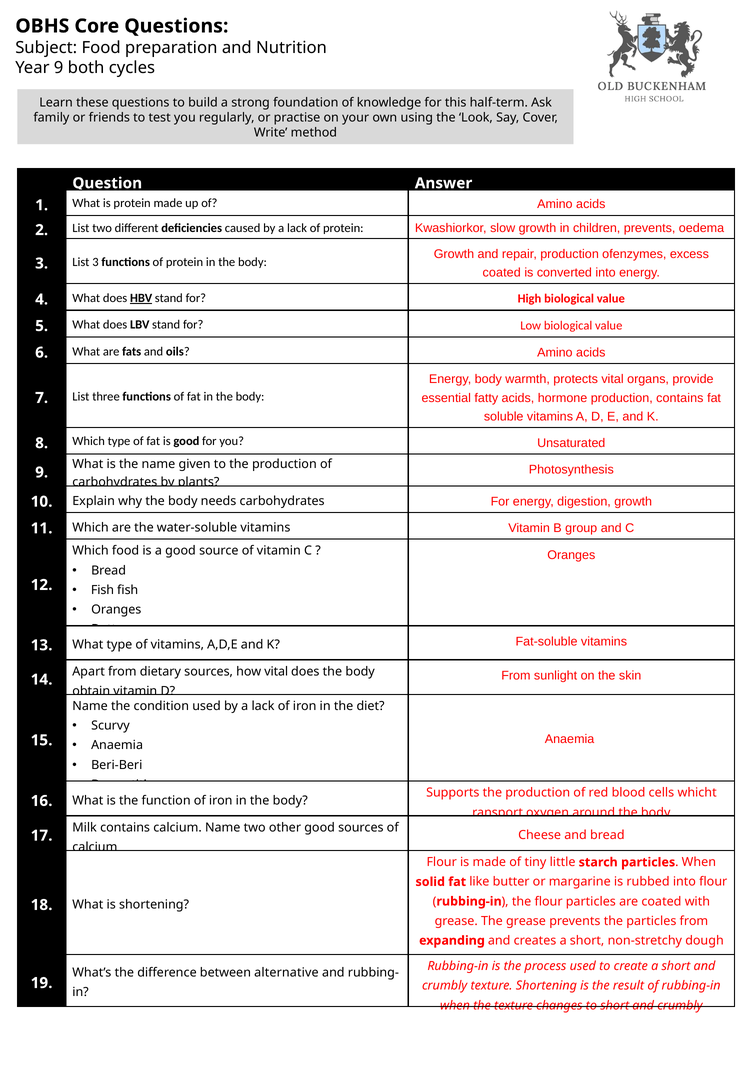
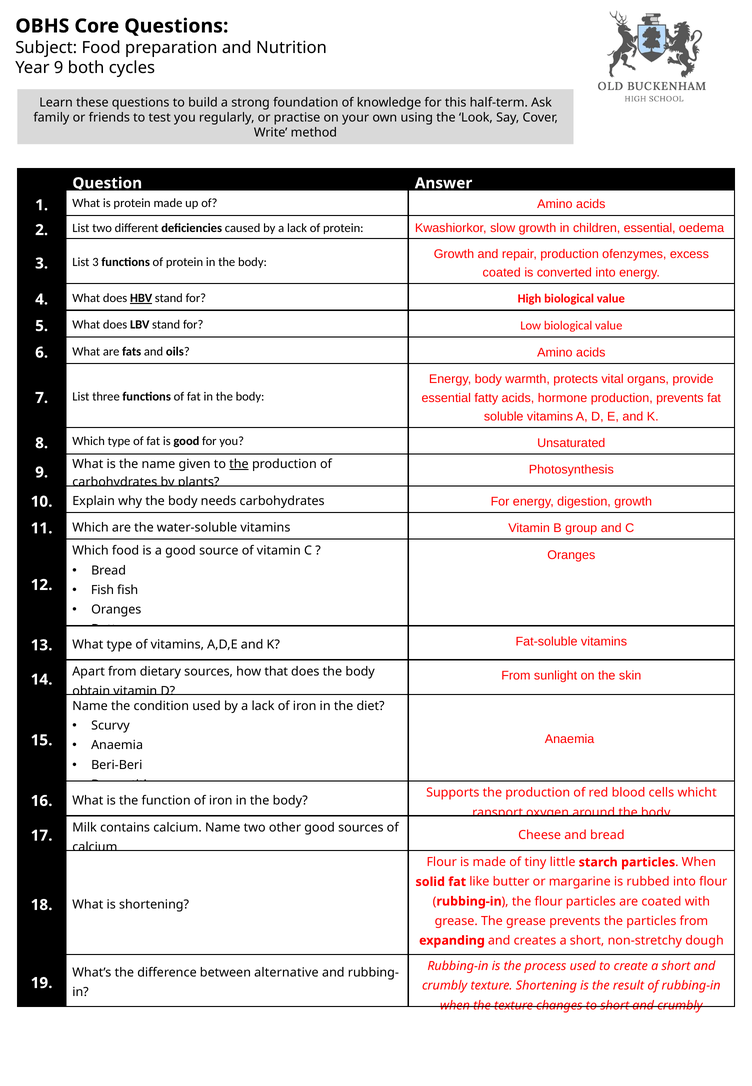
children prevents: prevents -> essential
production contains: contains -> prevents
the at (239, 464) underline: none -> present
how vital: vital -> that
